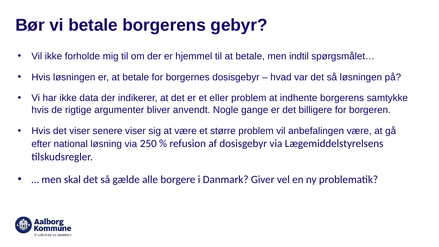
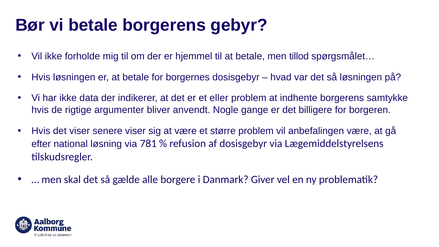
indtil: indtil -> tillod
250: 250 -> 781
